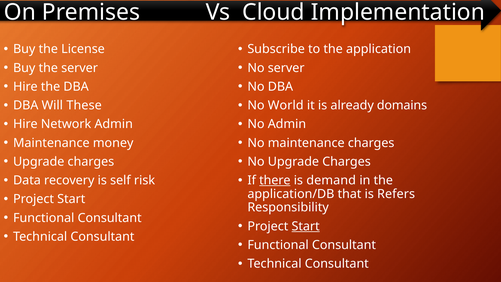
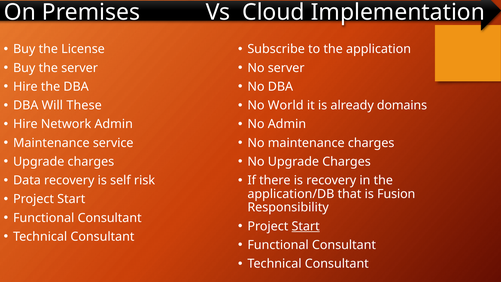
money: money -> service
there underline: present -> none
is demand: demand -> recovery
Refers: Refers -> Fusion
